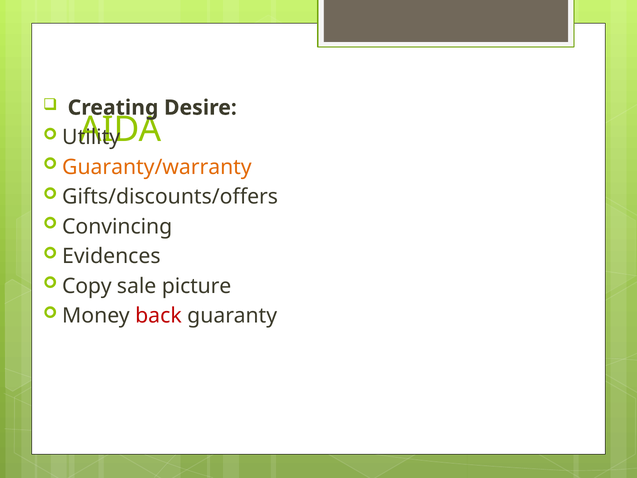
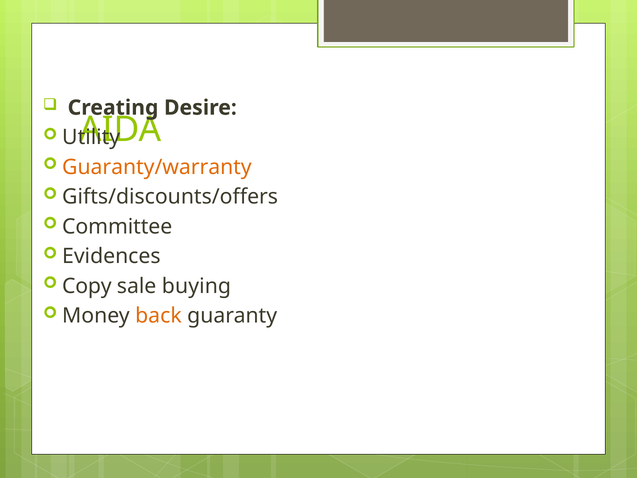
Convincing: Convincing -> Committee
picture: picture -> buying
back colour: red -> orange
